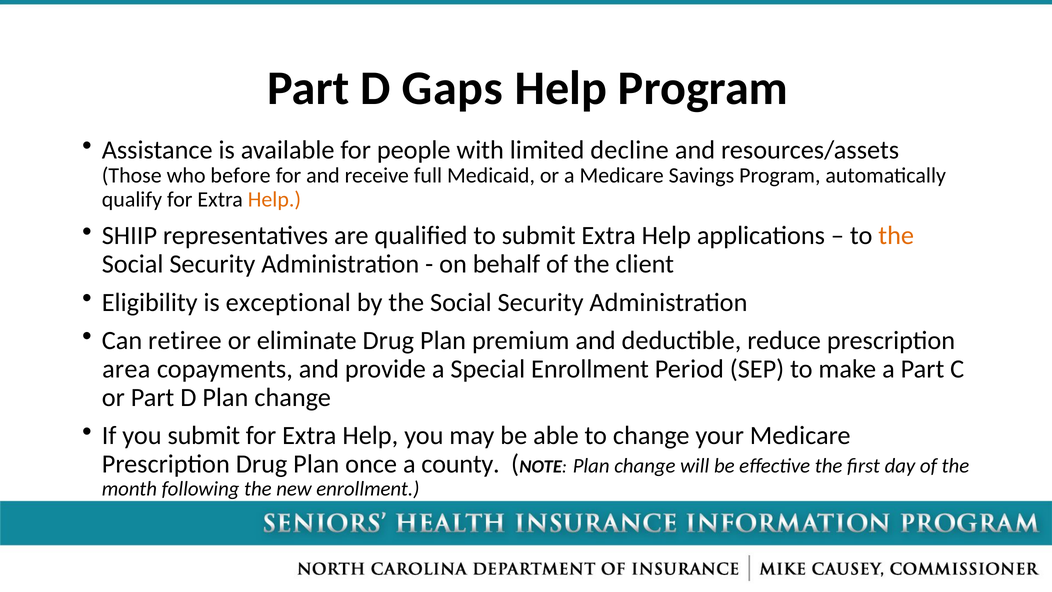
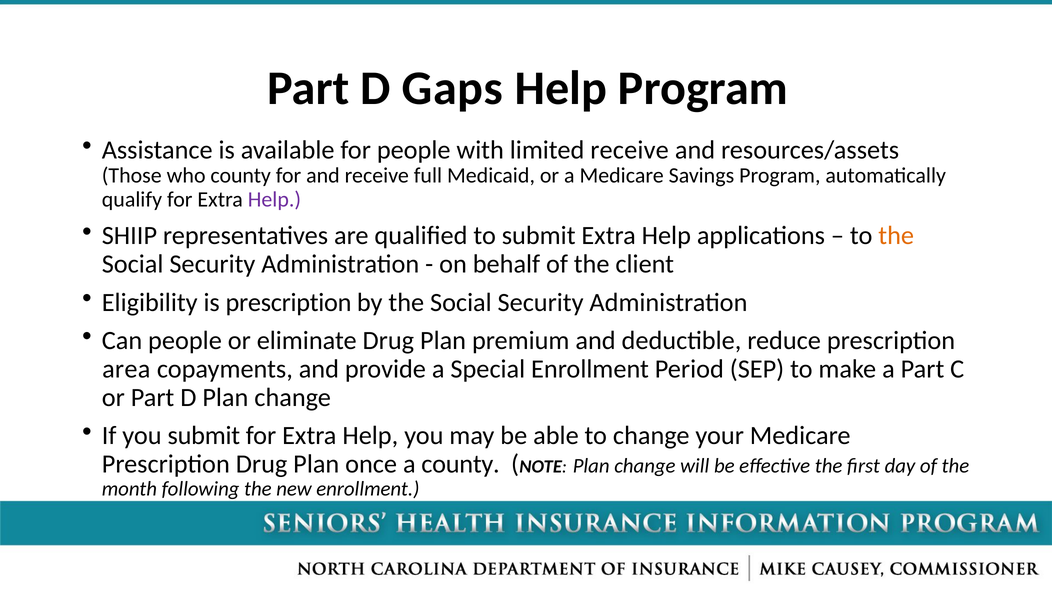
limited decline: decline -> receive
who before: before -> county
Help at (274, 199) colour: orange -> purple
is exceptional: exceptional -> prescription
Can retiree: retiree -> people
